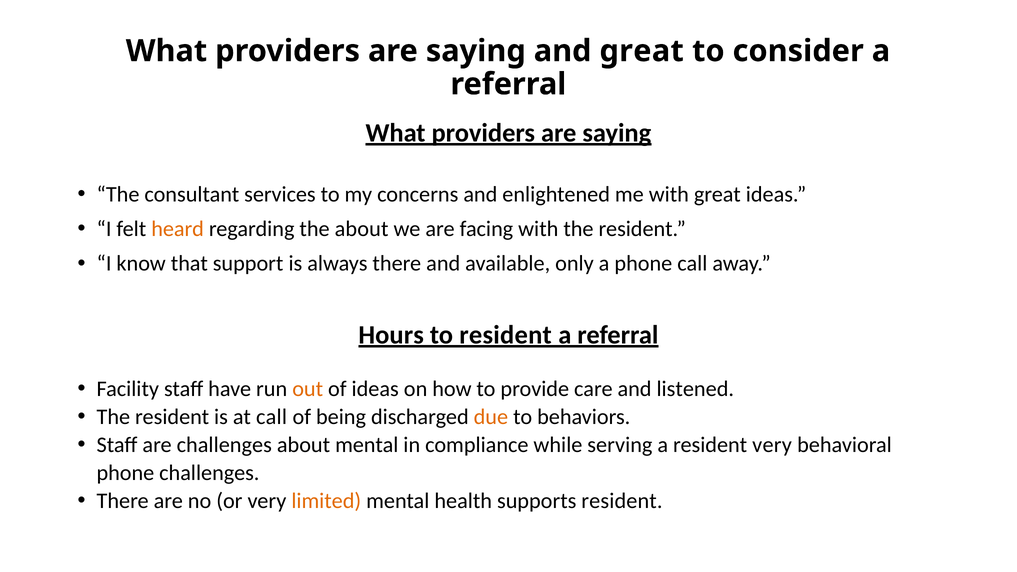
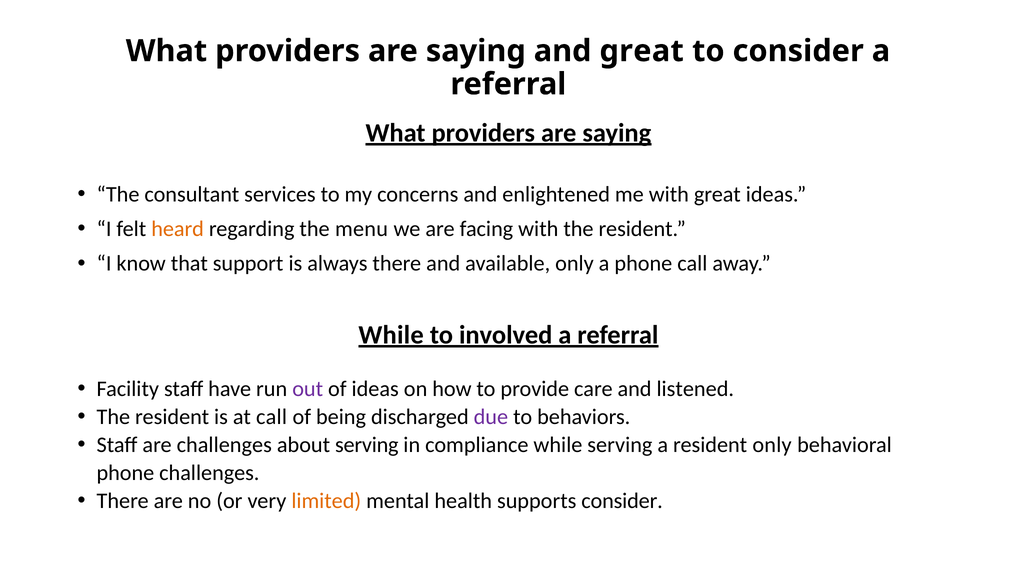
the about: about -> menu
Hours at (391, 335): Hours -> While
to resident: resident -> involved
out colour: orange -> purple
due colour: orange -> purple
about mental: mental -> serving
resident very: very -> only
supports resident: resident -> consider
